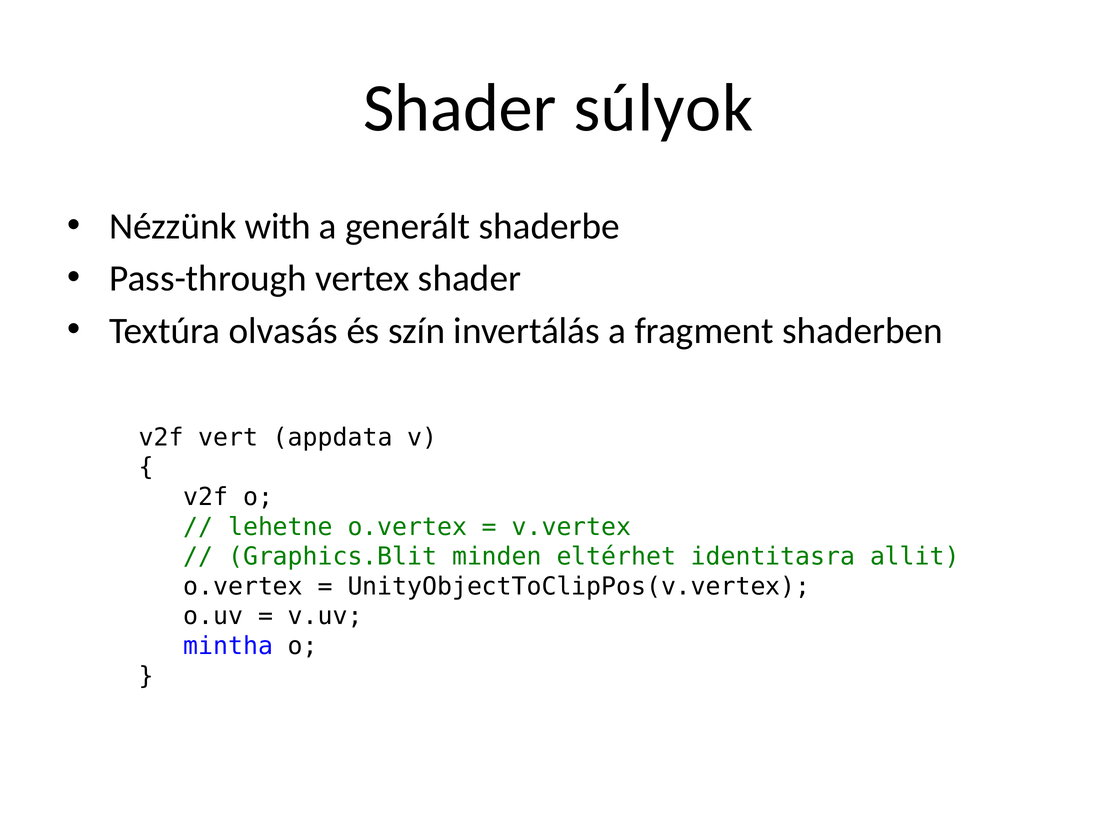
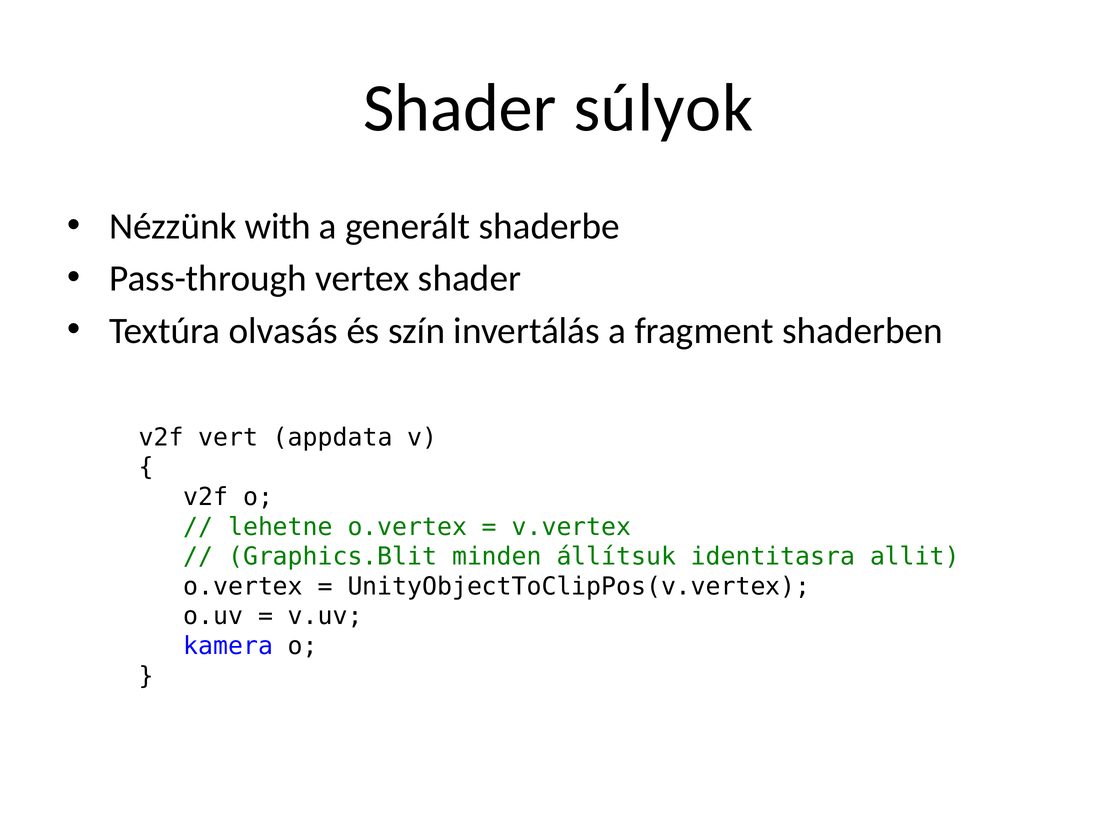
eltérhet: eltérhet -> állítsuk
mintha: mintha -> kamera
